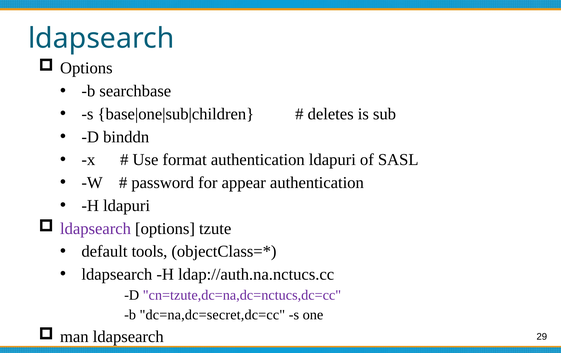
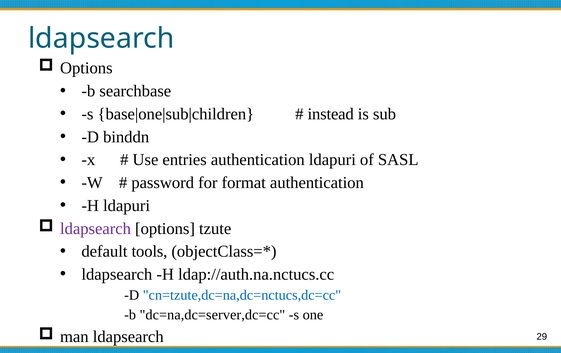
deletes: deletes -> instead
format: format -> entries
appear: appear -> format
cn=tzute,dc=na,dc=nctucs,dc=cc colour: purple -> blue
dc=na,dc=secret,dc=cc: dc=na,dc=secret,dc=cc -> dc=na,dc=server,dc=cc
